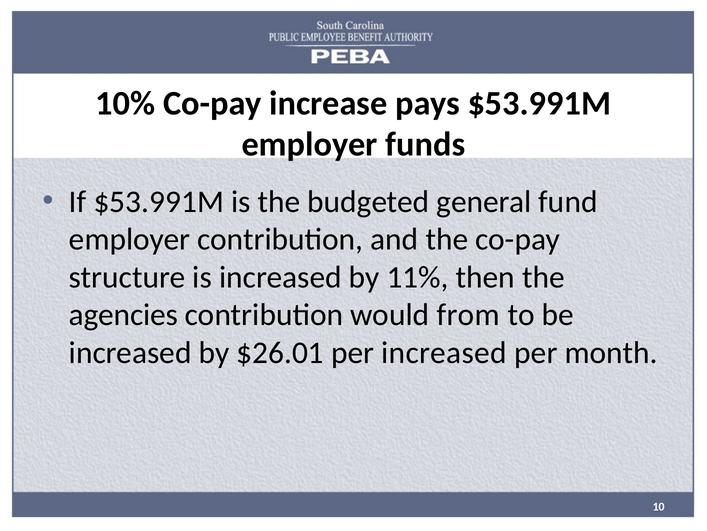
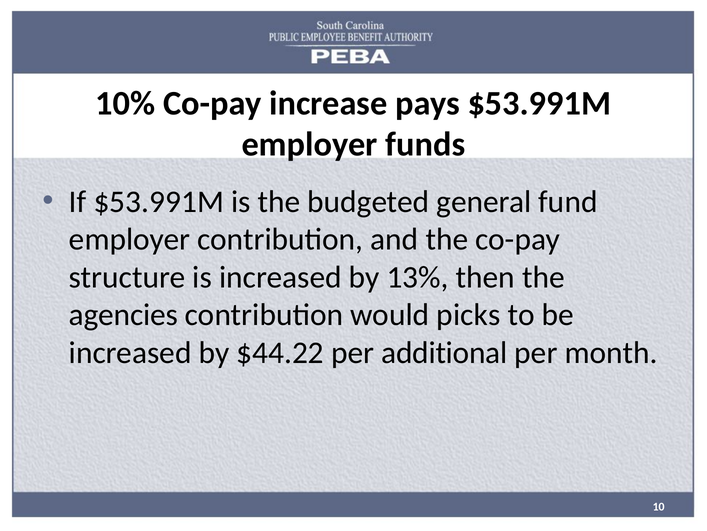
11%: 11% -> 13%
from: from -> picks
$26.01: $26.01 -> $44.22
per increased: increased -> additional
